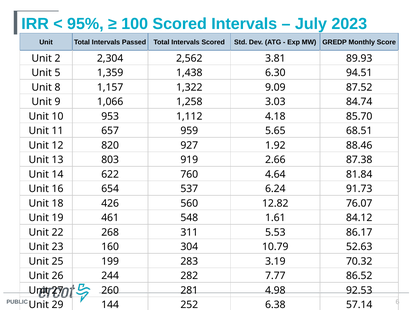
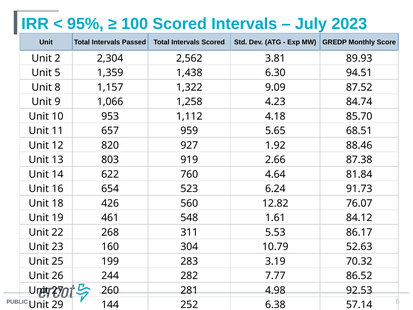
3.03: 3.03 -> 4.23
537: 537 -> 523
